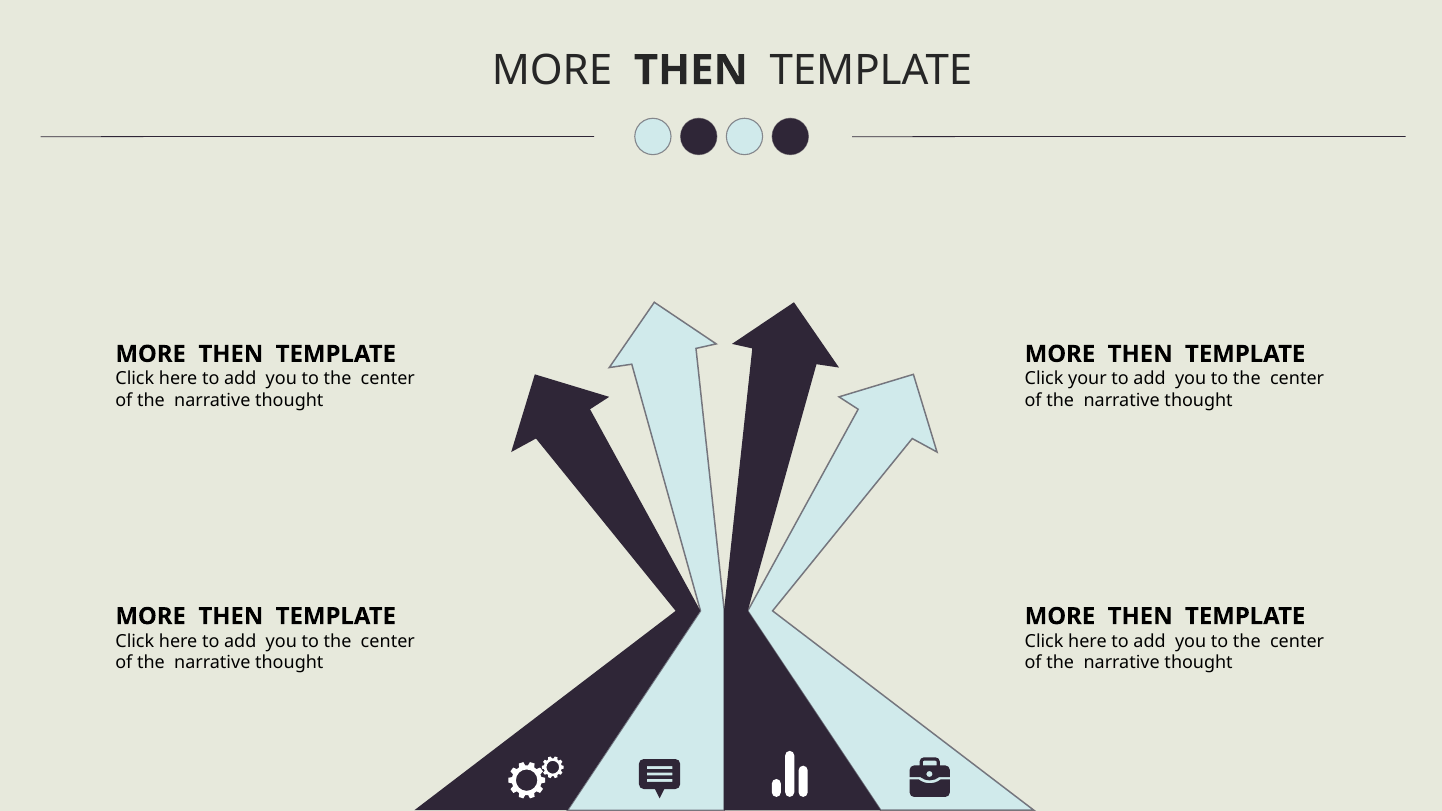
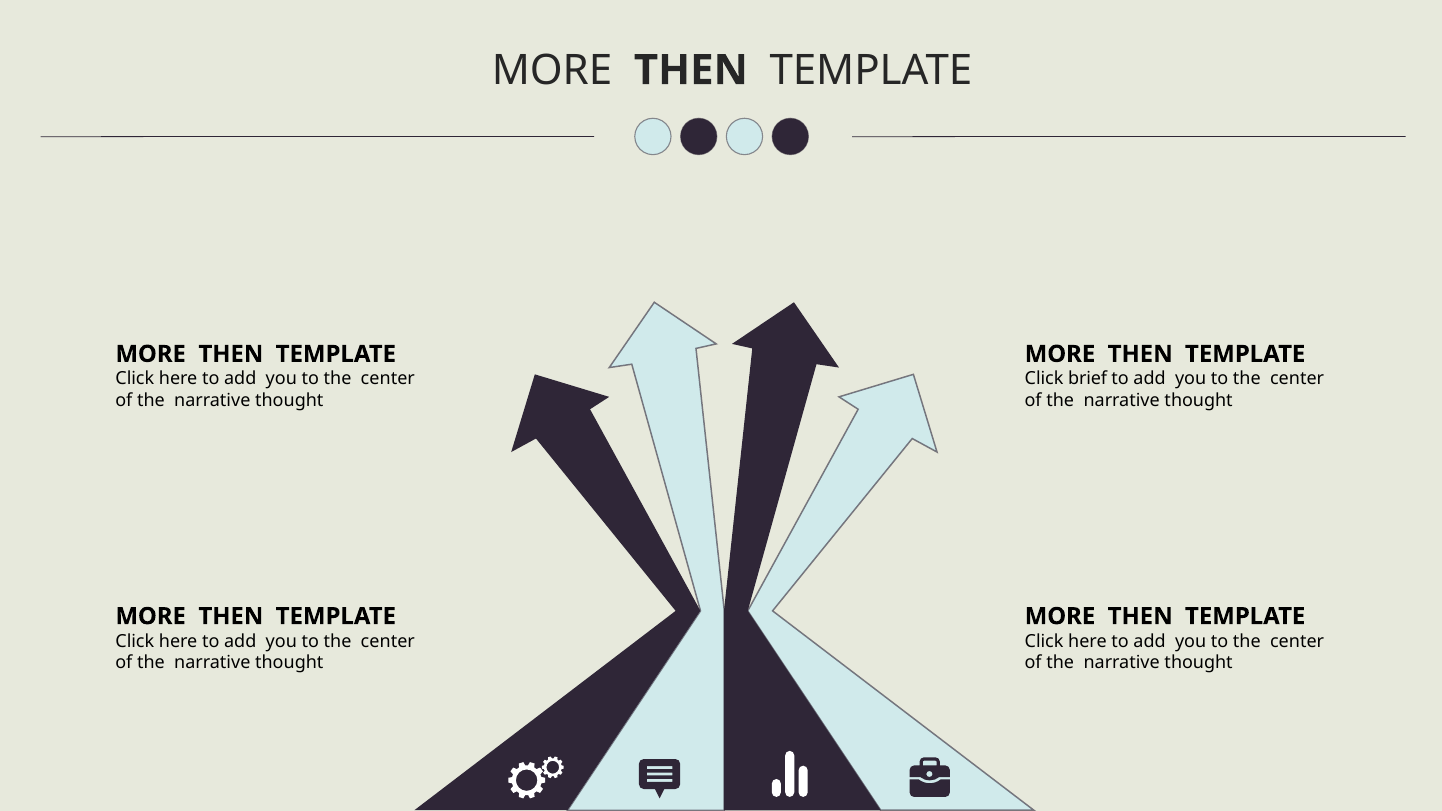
your: your -> brief
